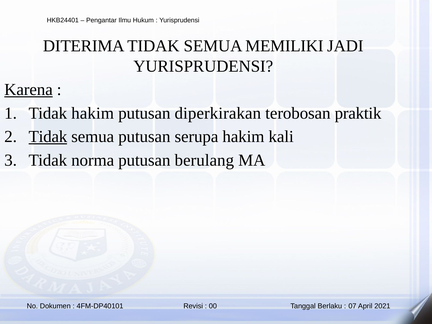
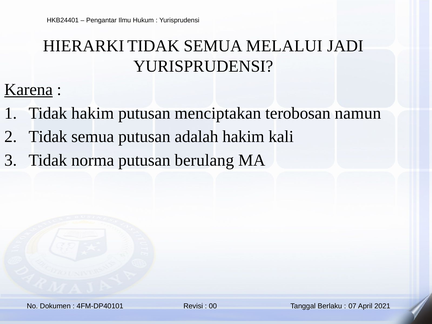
DITERIMA: DITERIMA -> HIERARKI
MEMILIKI: MEMILIKI -> MELALUI
diperkirakan: diperkirakan -> menciptakan
praktik: praktik -> namun
Tidak at (48, 137) underline: present -> none
serupa: serupa -> adalah
